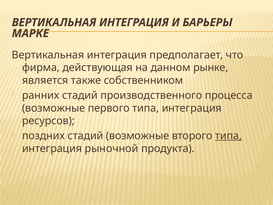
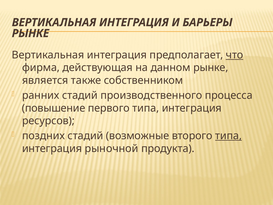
МАРКЕ at (30, 33): МАРКЕ -> РЫНКЕ
что underline: none -> present
возможные at (54, 108): возможные -> повышение
